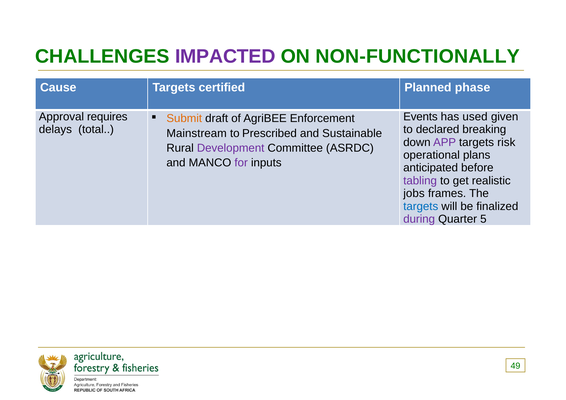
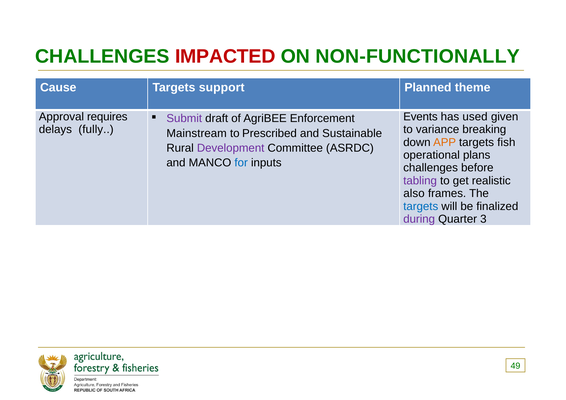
IMPACTED colour: purple -> red
certified: certified -> support
phase: phase -> theme
Submit colour: orange -> purple
total: total -> fully
declared: declared -> variance
APP colour: purple -> orange
risk: risk -> fish
for colour: purple -> blue
anticipated at (431, 168): anticipated -> challenges
jobs: jobs -> also
5: 5 -> 3
